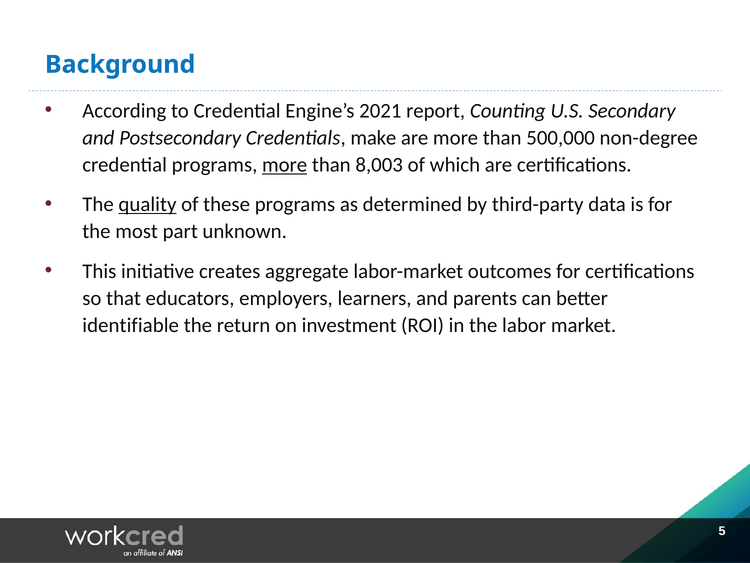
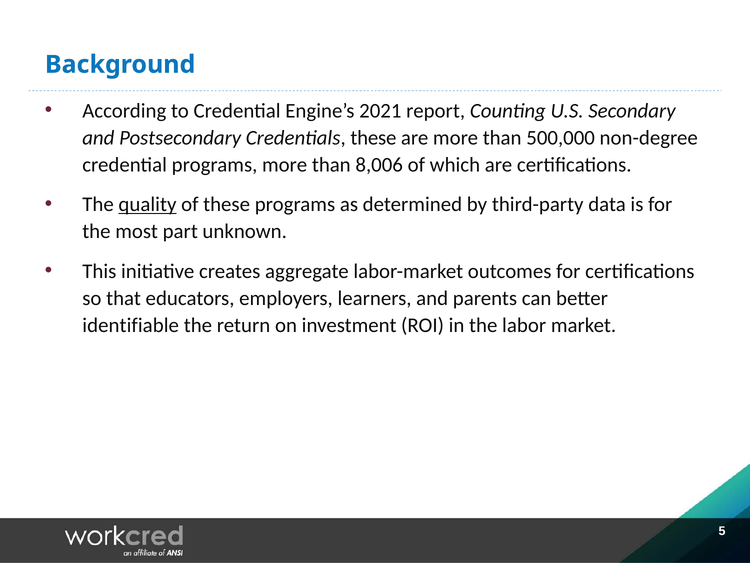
Credentials make: make -> these
more at (285, 165) underline: present -> none
8,003: 8,003 -> 8,006
